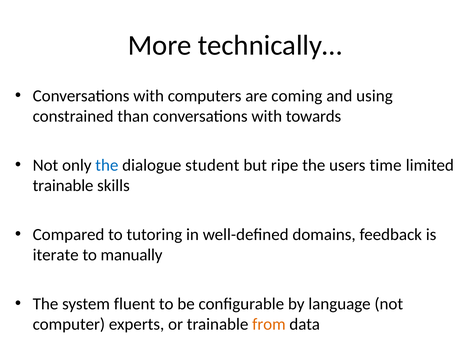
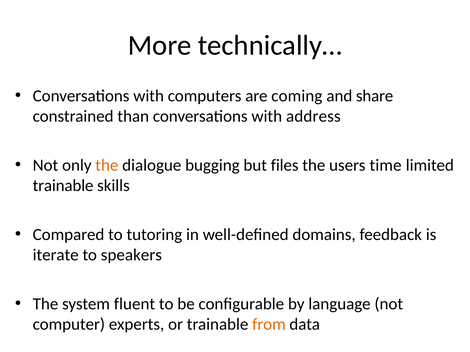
using: using -> share
towards: towards -> address
the at (107, 165) colour: blue -> orange
student: student -> bugging
ripe: ripe -> files
manually: manually -> speakers
